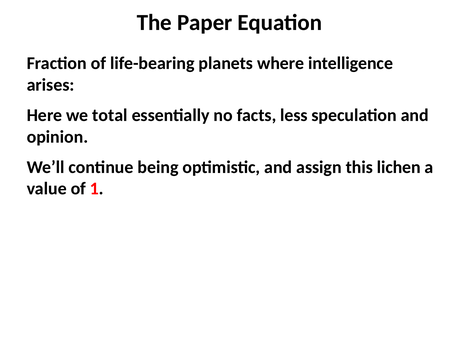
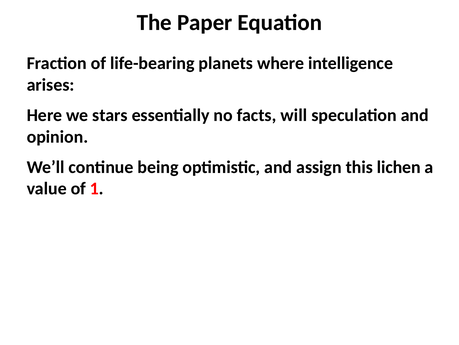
total: total -> stars
less: less -> will
